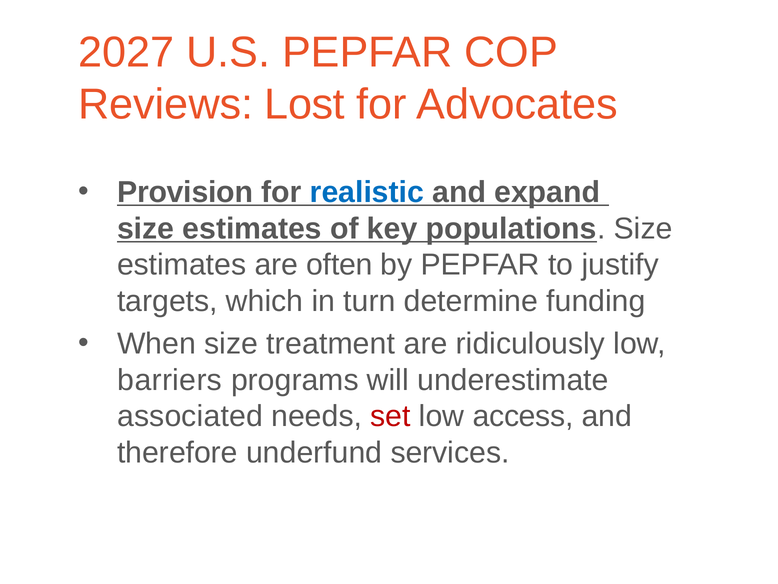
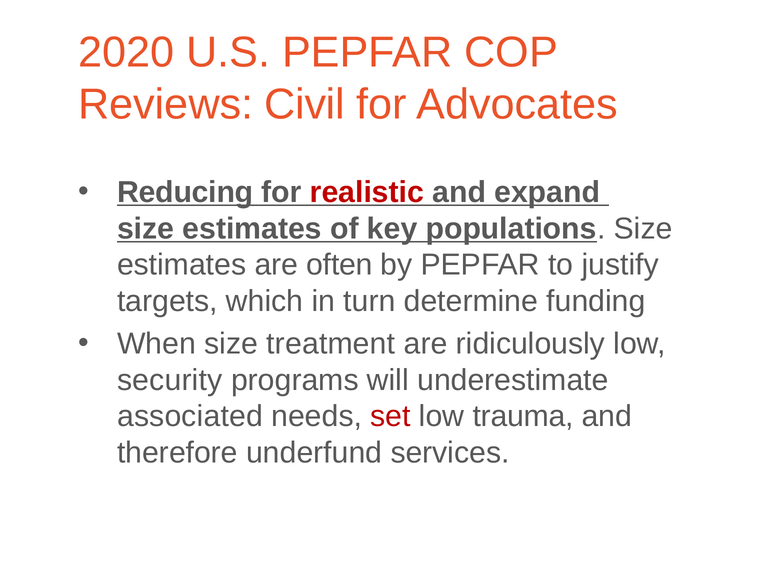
2027: 2027 -> 2020
Lost: Lost -> Civil
Provision: Provision -> Reducing
realistic colour: blue -> red
barriers: barriers -> security
access: access -> trauma
